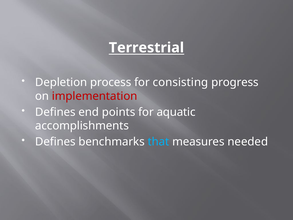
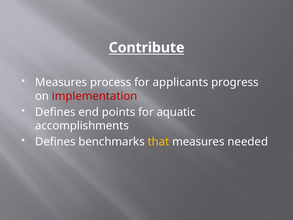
Terrestrial: Terrestrial -> Contribute
Depletion at (61, 82): Depletion -> Measures
consisting: consisting -> applicants
that colour: light blue -> yellow
